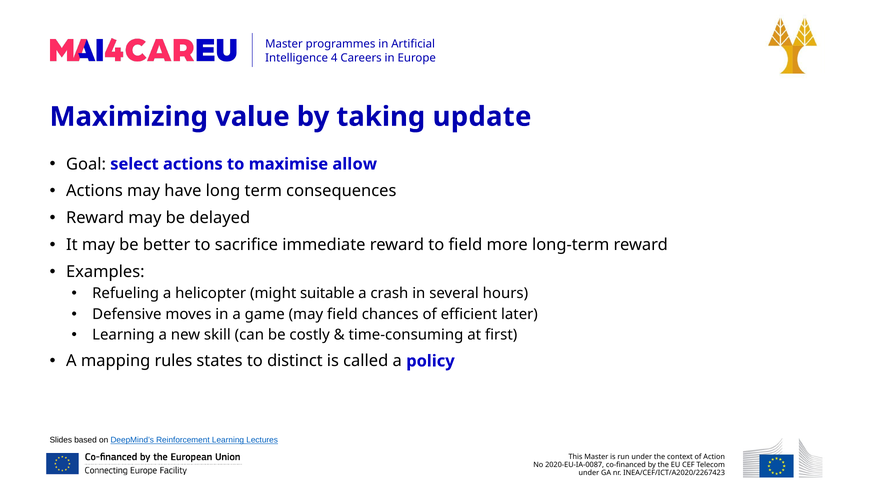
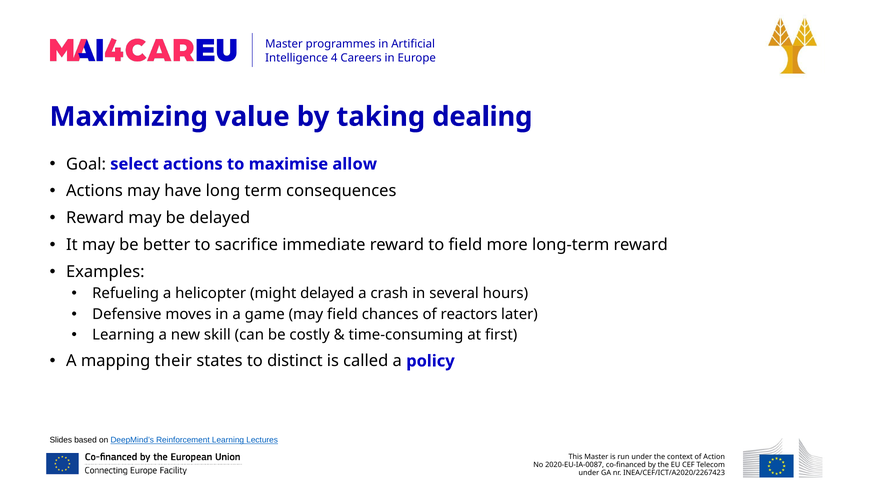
update: update -> dealing
might suitable: suitable -> delayed
efficient: efficient -> reactors
rules: rules -> their
